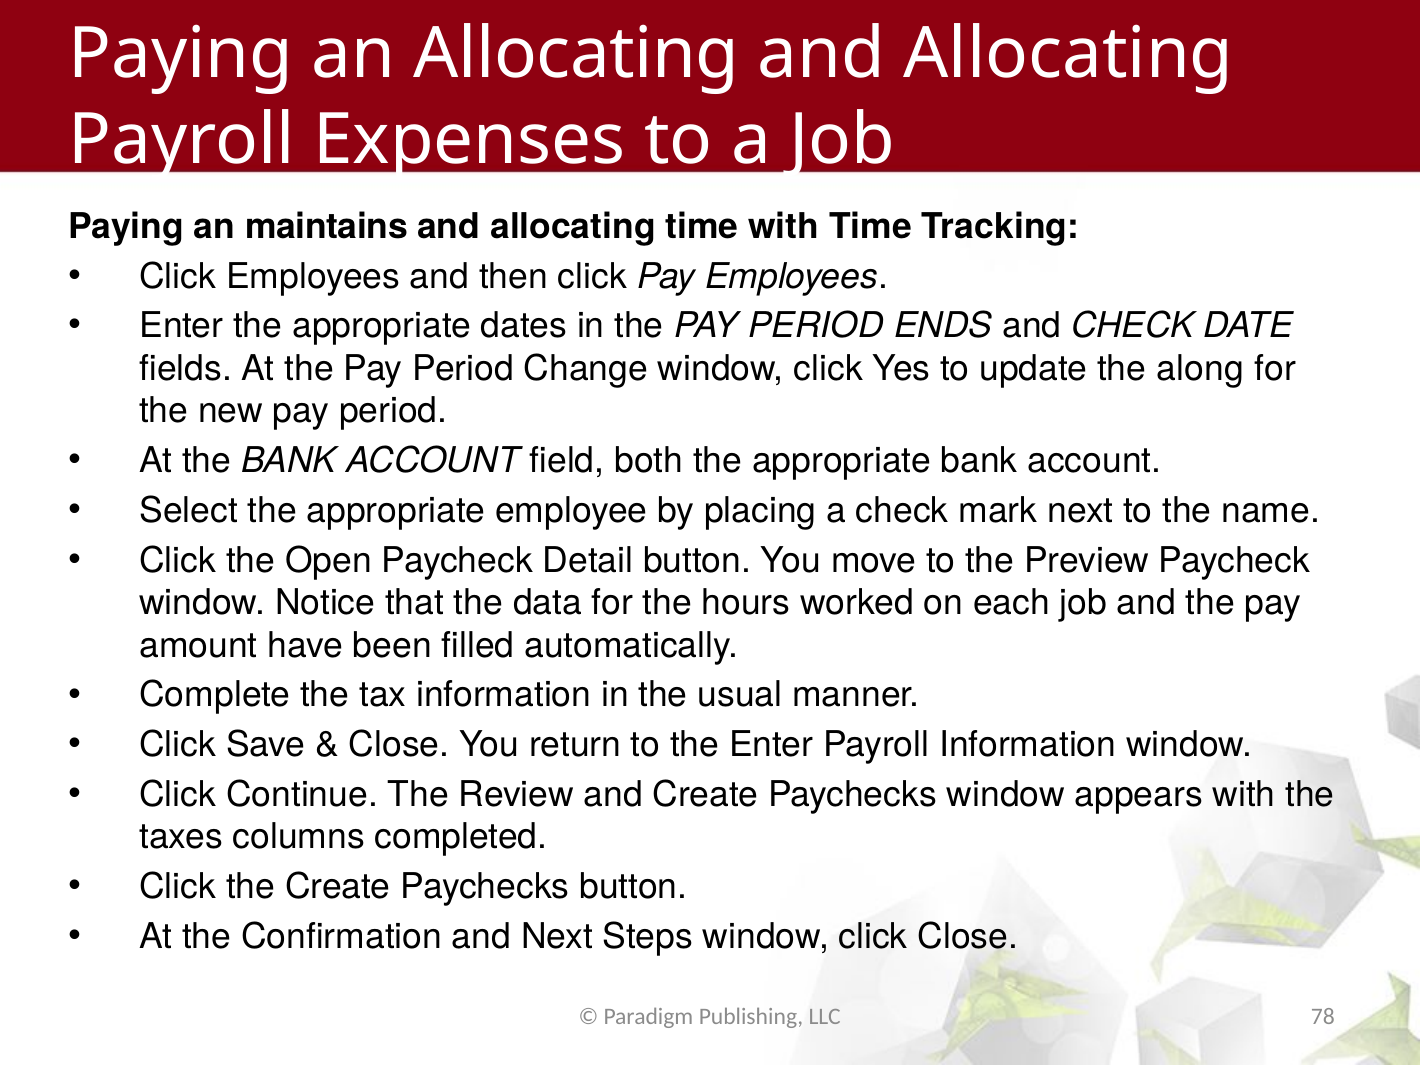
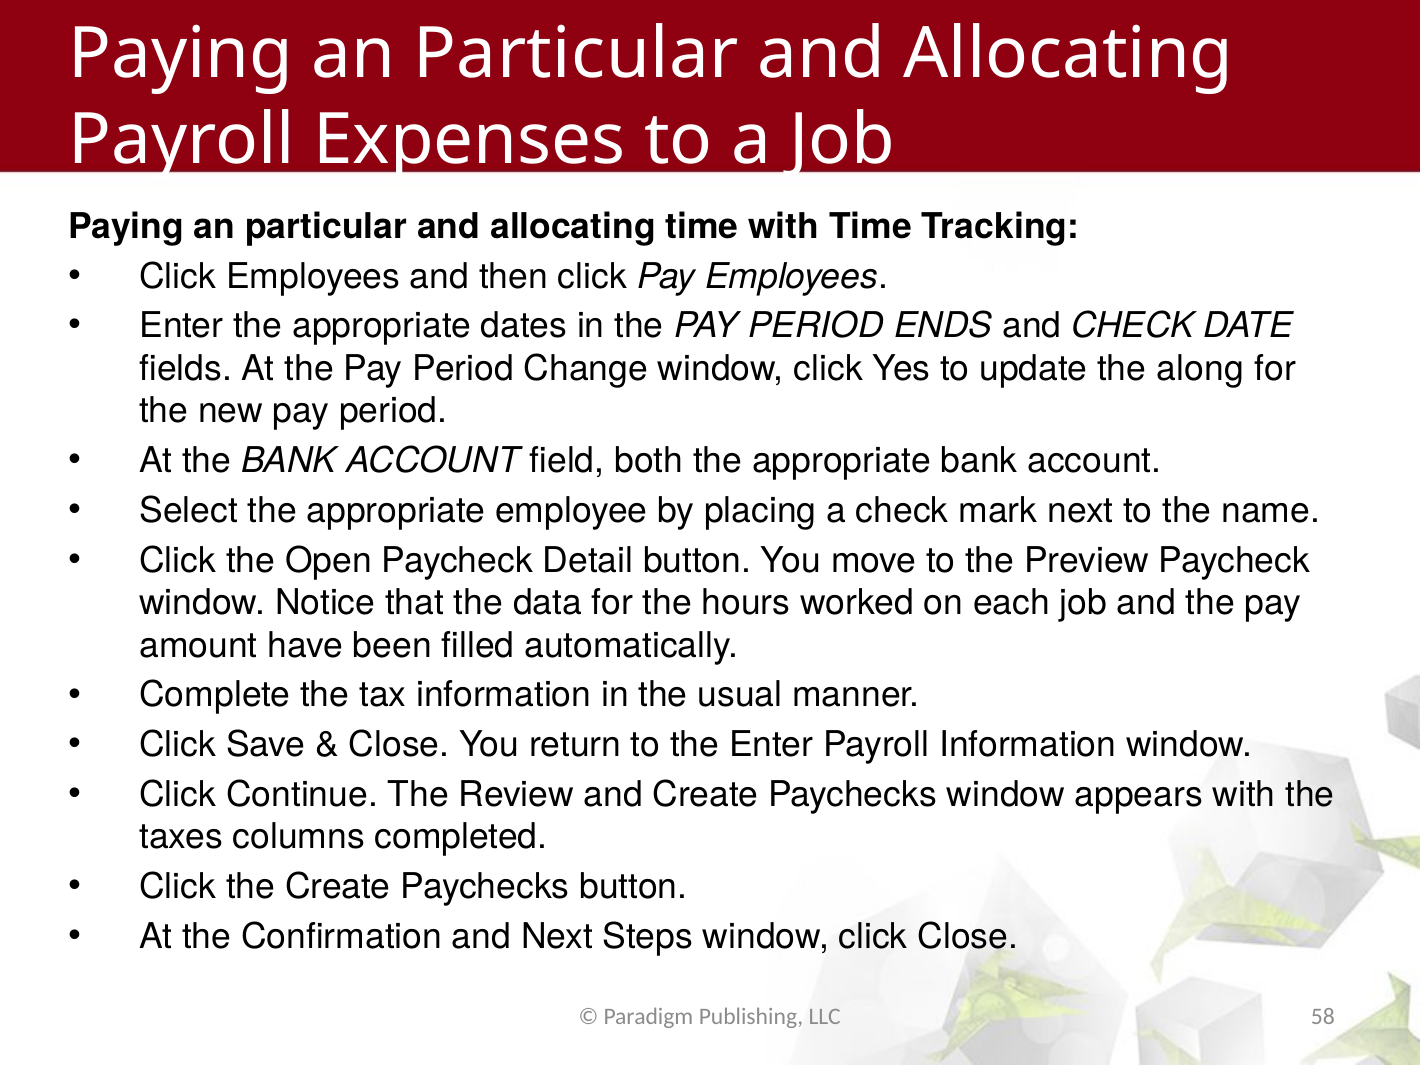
Allocating at (577, 55): Allocating -> Particular
maintains at (326, 227): maintains -> particular
78: 78 -> 58
